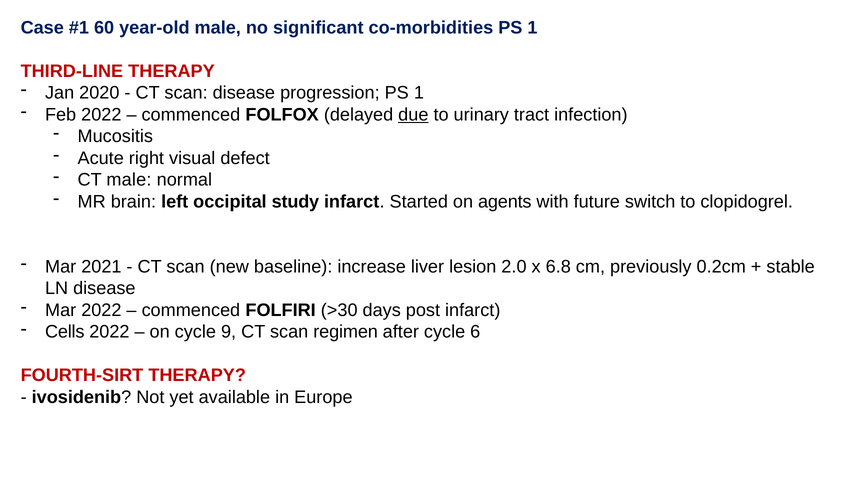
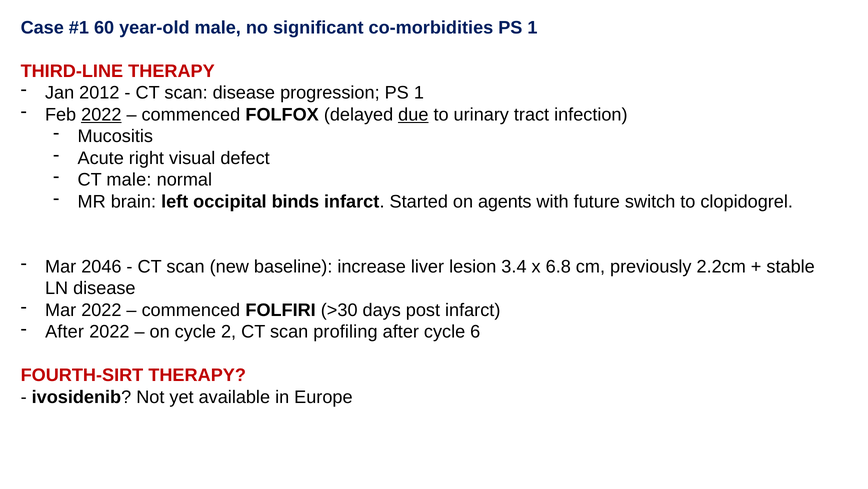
2020: 2020 -> 2012
2022 at (101, 114) underline: none -> present
study: study -> binds
2021: 2021 -> 2046
2.0: 2.0 -> 3.4
0.2cm: 0.2cm -> 2.2cm
Cells at (65, 331): Cells -> After
9: 9 -> 2
regimen: regimen -> profiling
